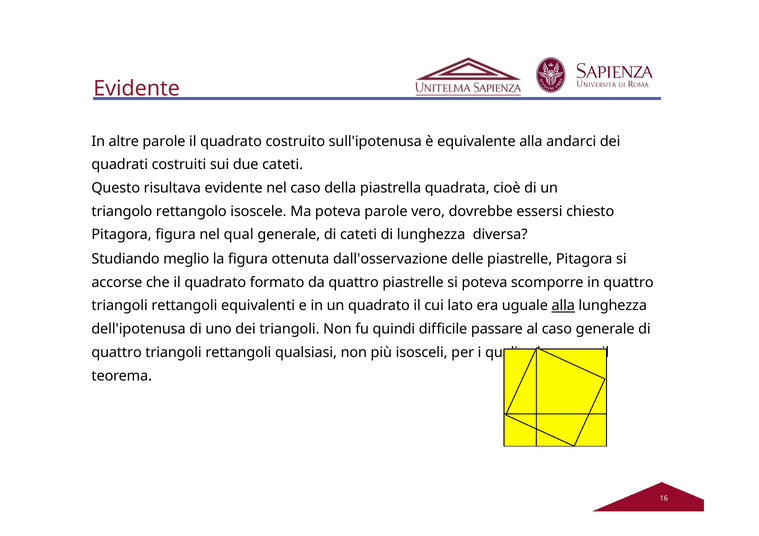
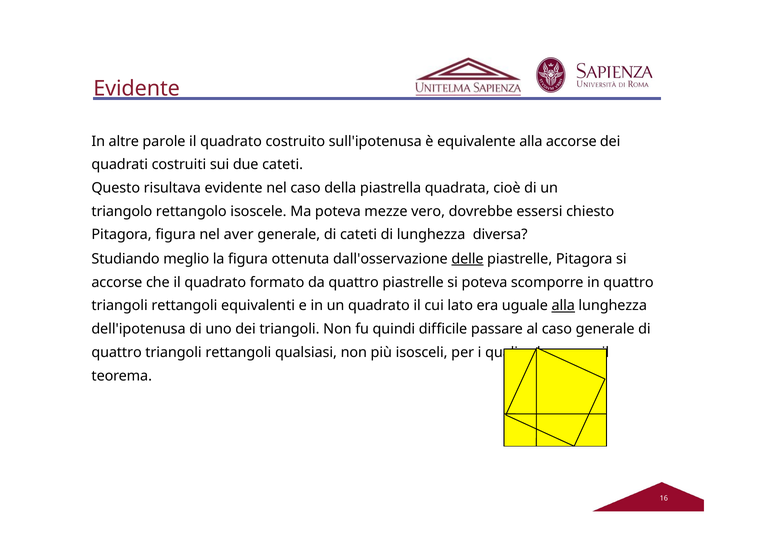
alla andarci: andarci -> accorse
poteva parole: parole -> mezze
qual: qual -> aver
delle underline: none -> present
